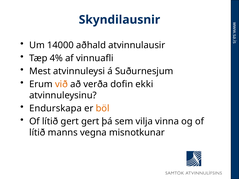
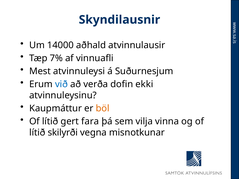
4%: 4% -> 7%
við colour: orange -> blue
Endurskapa: Endurskapa -> Kaupmáttur
gert gert: gert -> fara
manns: manns -> skilyrði
